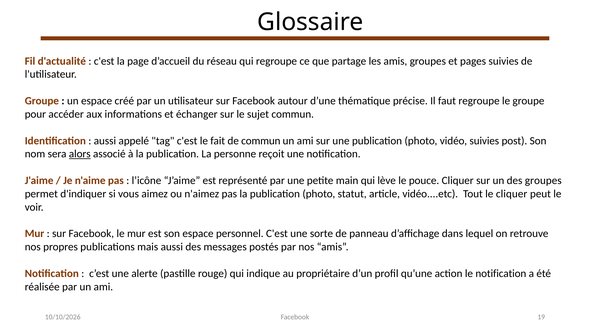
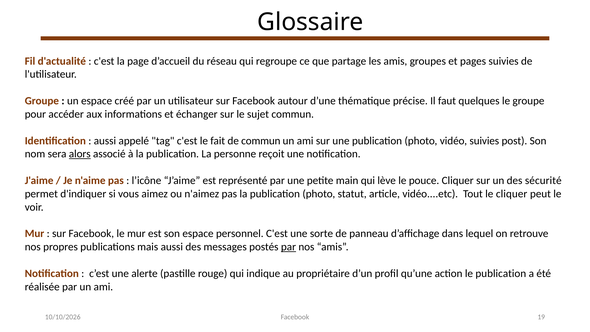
faut regroupe: regroupe -> quelques
des groupes: groupes -> sécurité
par at (288, 247) underline: none -> present
le notification: notification -> publication
